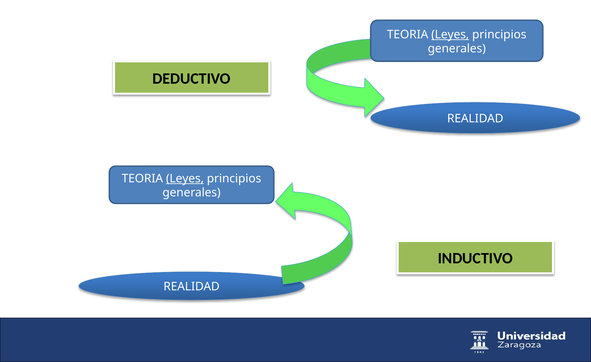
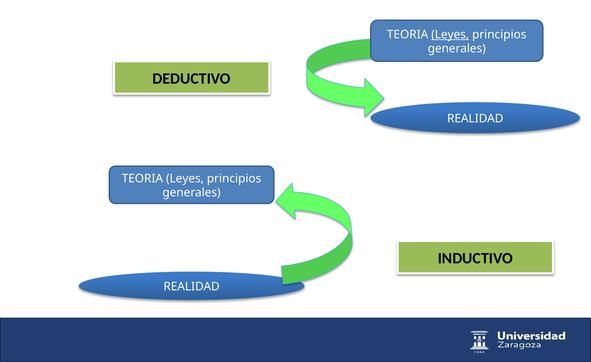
Leyes at (185, 178) underline: present -> none
